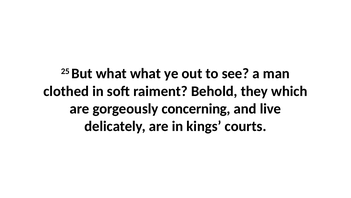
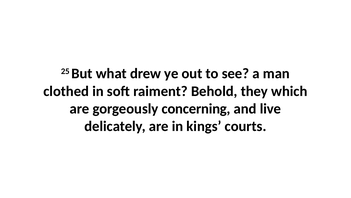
what what: what -> drew
